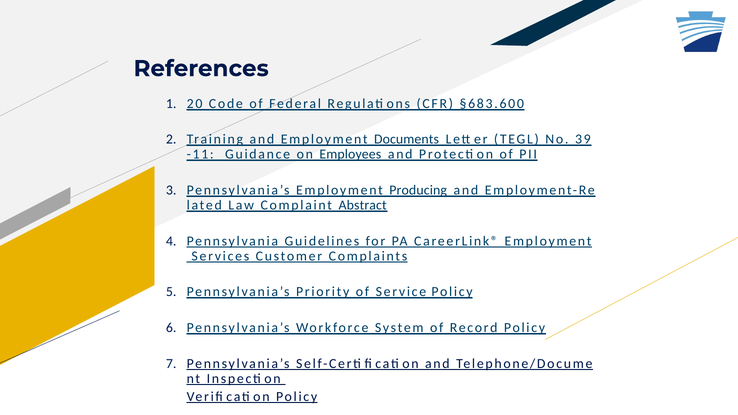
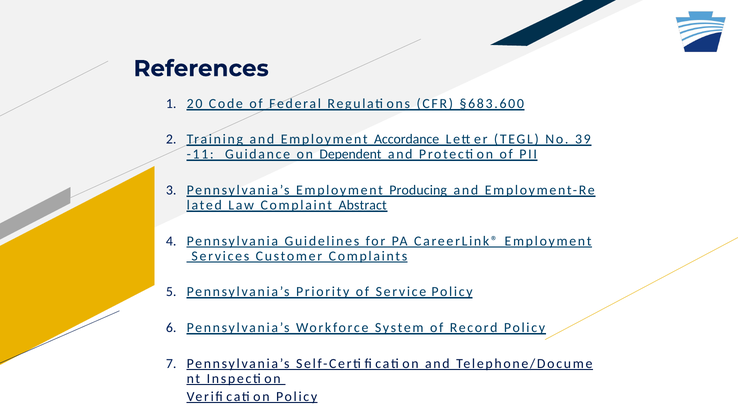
Documents: Documents -> Accordance
Employees: Employees -> Dependent
